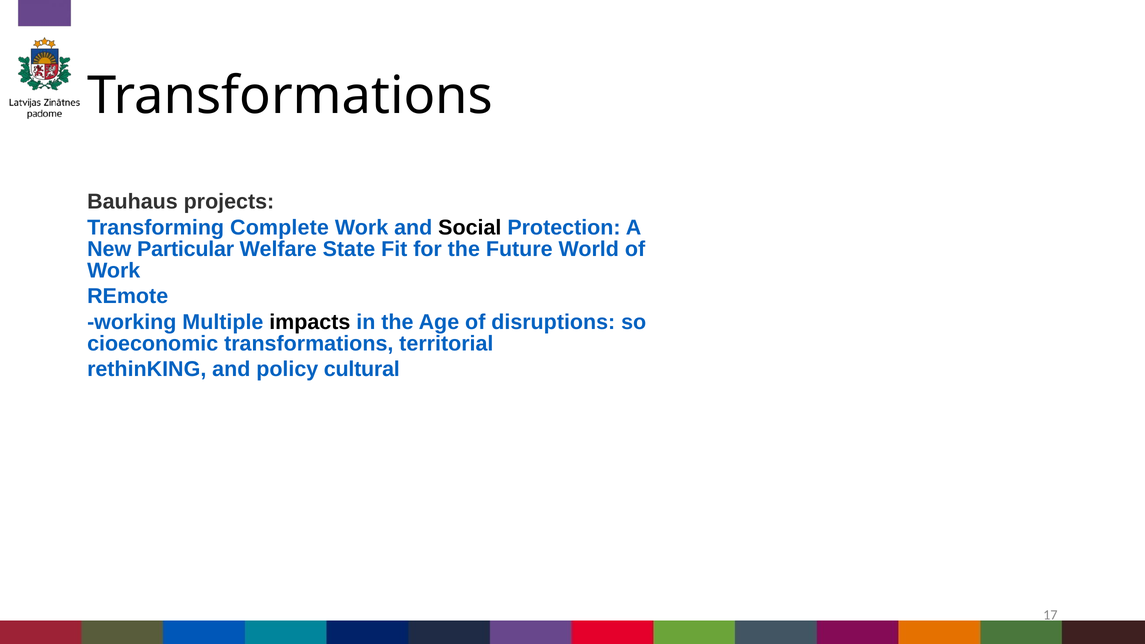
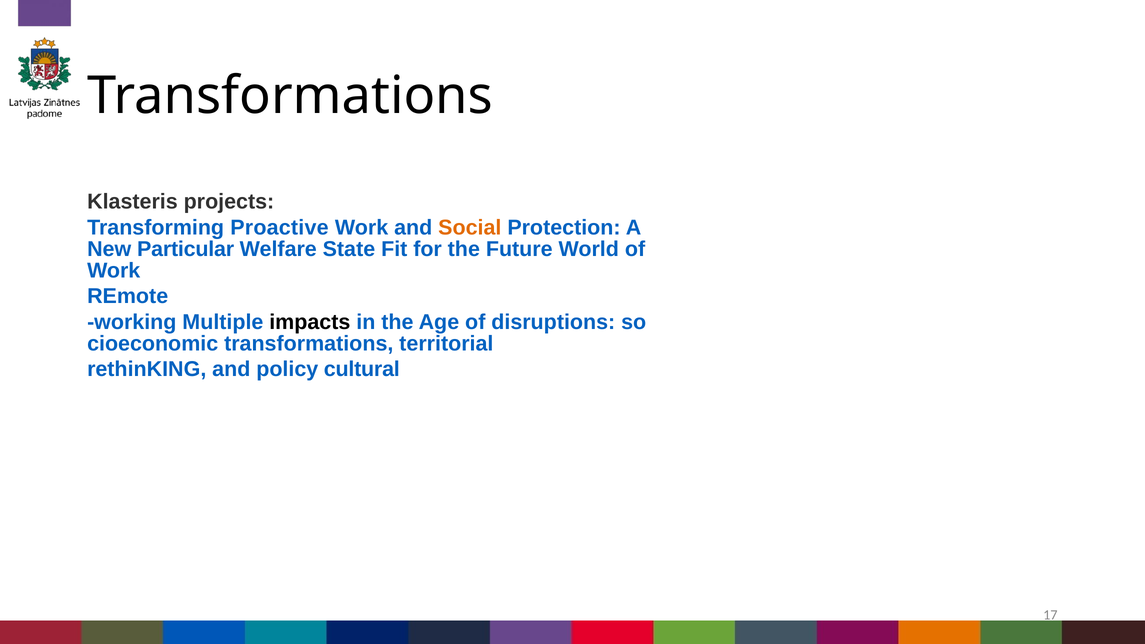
Bauhaus: Bauhaus -> Klasteris
Complete: Complete -> Proactive
Social colour: black -> orange
